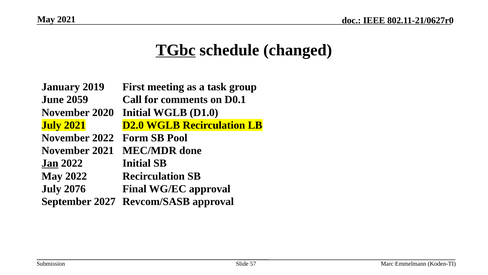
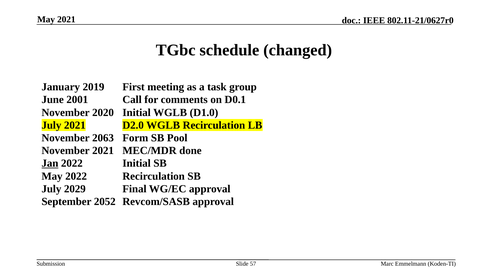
TGbc underline: present -> none
2059: 2059 -> 2001
November 2022: 2022 -> 2063
2076: 2076 -> 2029
2027: 2027 -> 2052
